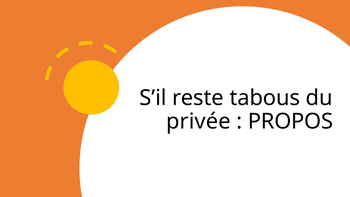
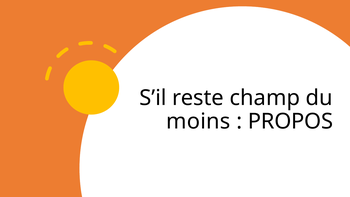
tabous: tabous -> champ
privée: privée -> moins
